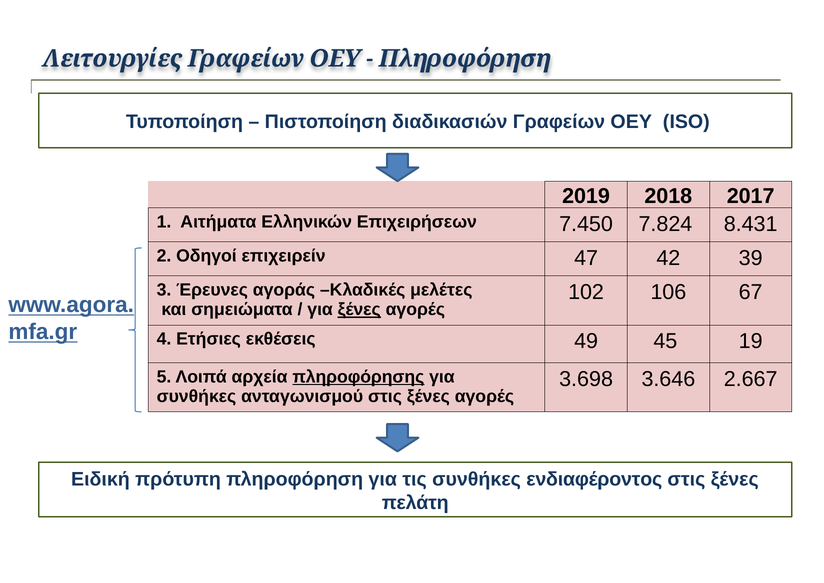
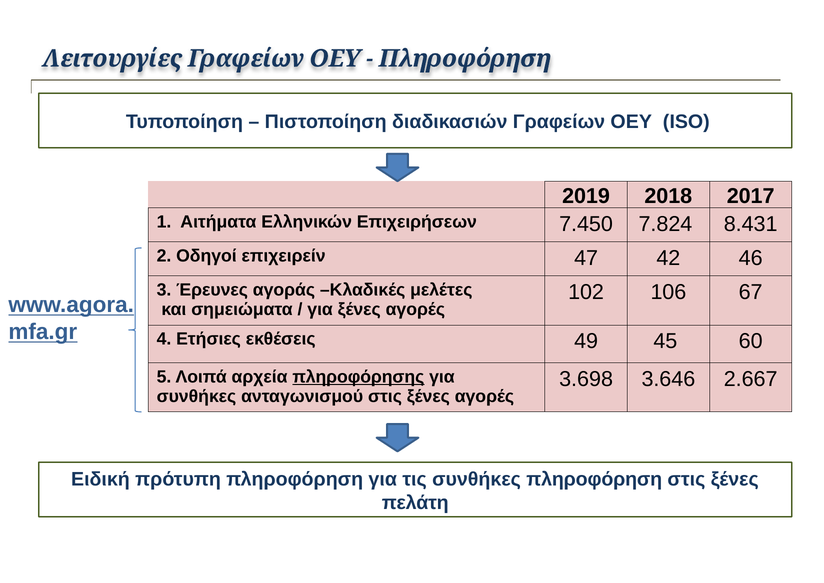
39: 39 -> 46
ξένες at (359, 309) underline: present -> none
19: 19 -> 60
συνθήκες ενδιαφέροντος: ενδιαφέροντος -> πληροφόρηση
